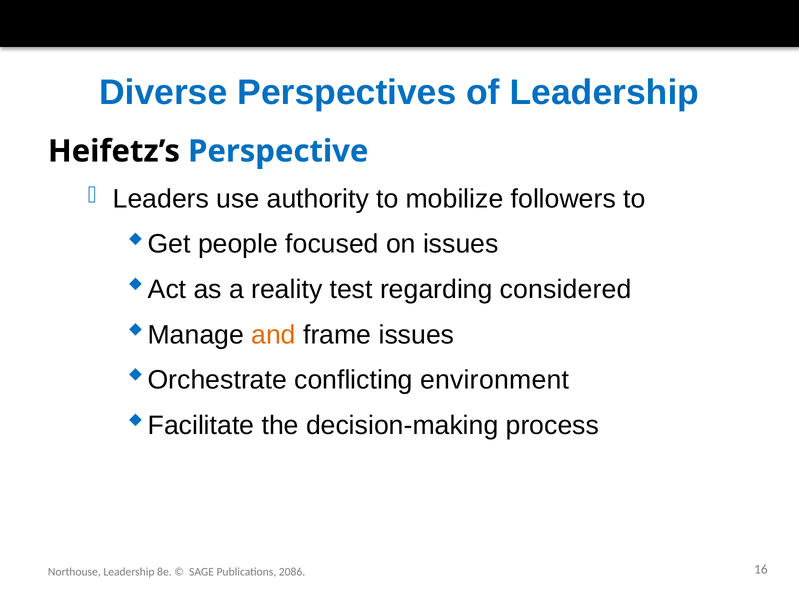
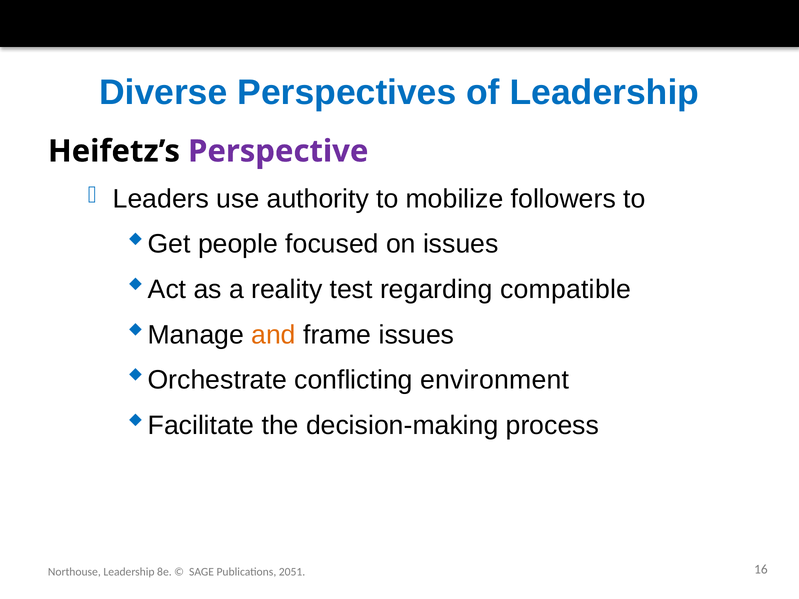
Perspective colour: blue -> purple
considered: considered -> compatible
2086: 2086 -> 2051
